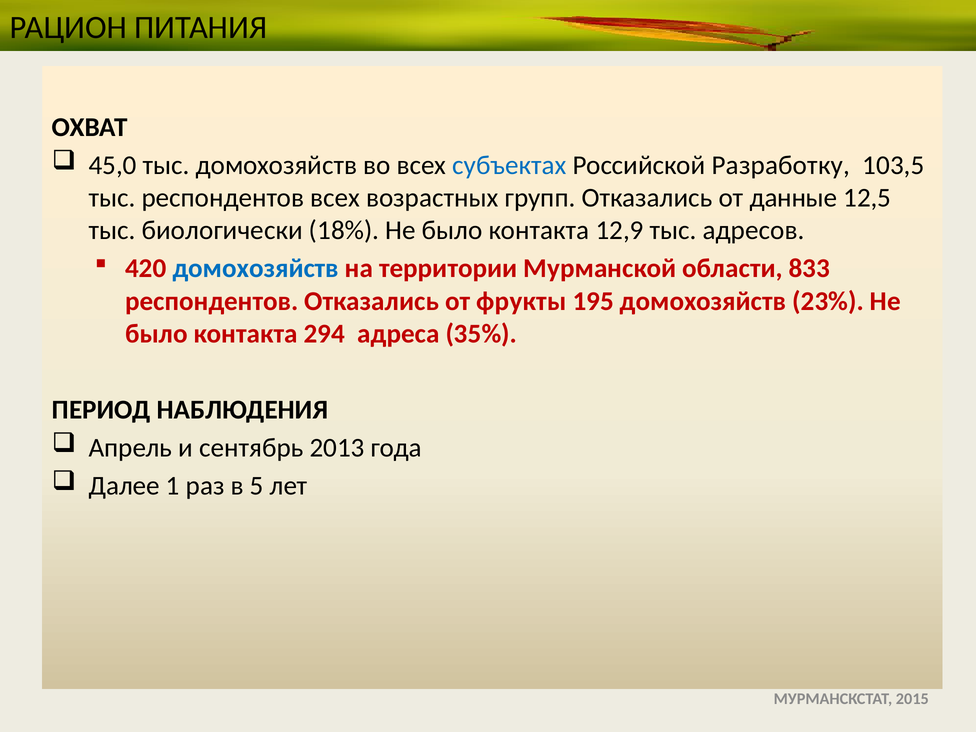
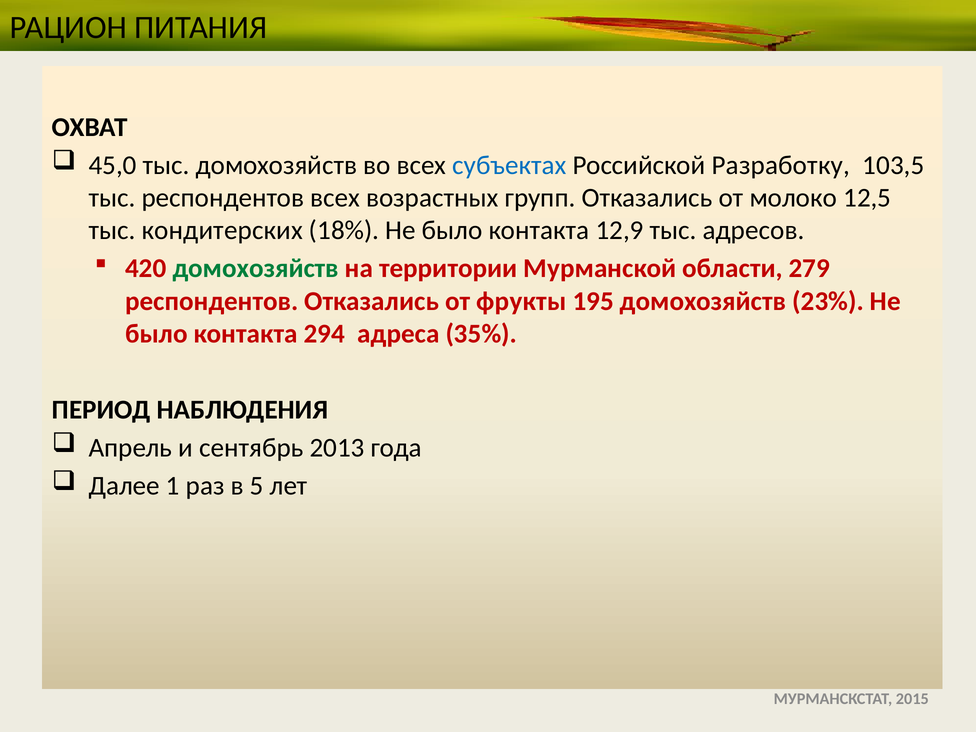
данные: данные -> молоко
биологически: биологически -> кондитерских
домохозяйств at (256, 269) colour: blue -> green
833: 833 -> 279
